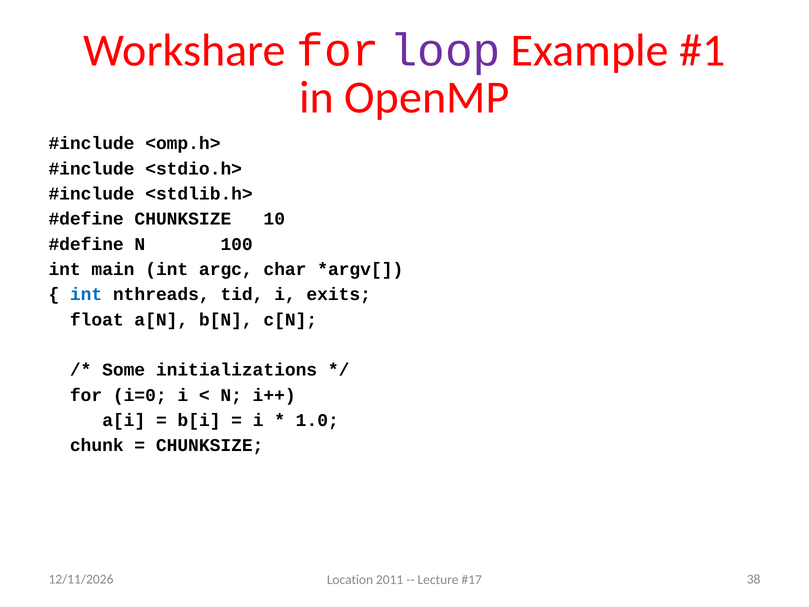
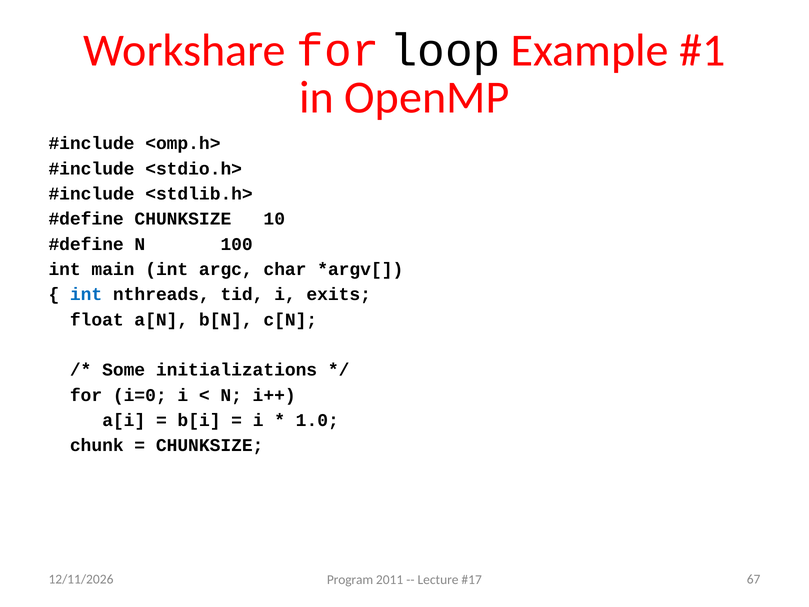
loop colour: purple -> black
38: 38 -> 67
Location: Location -> Program
